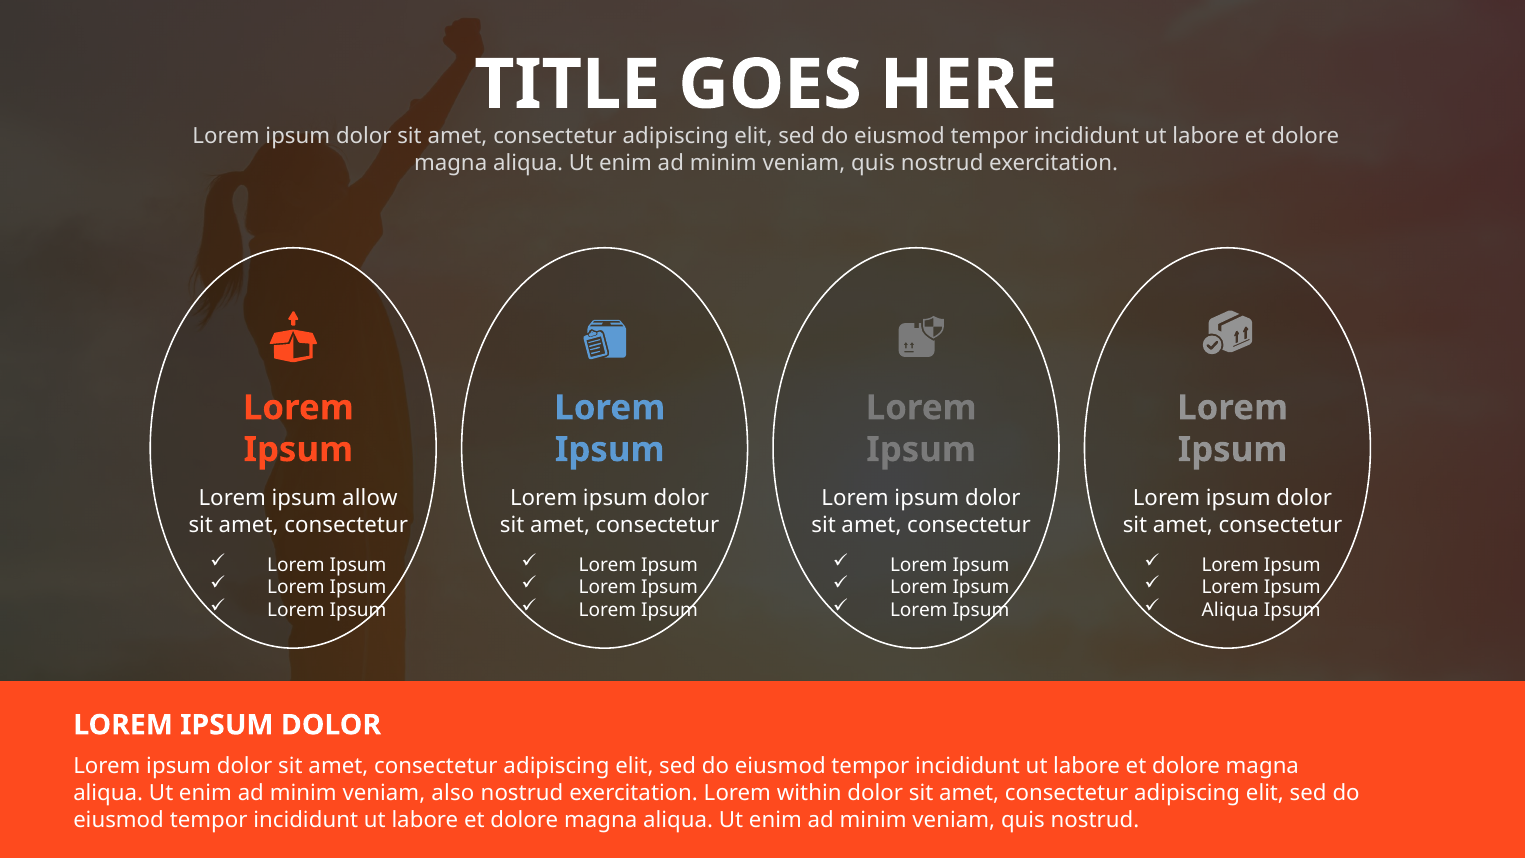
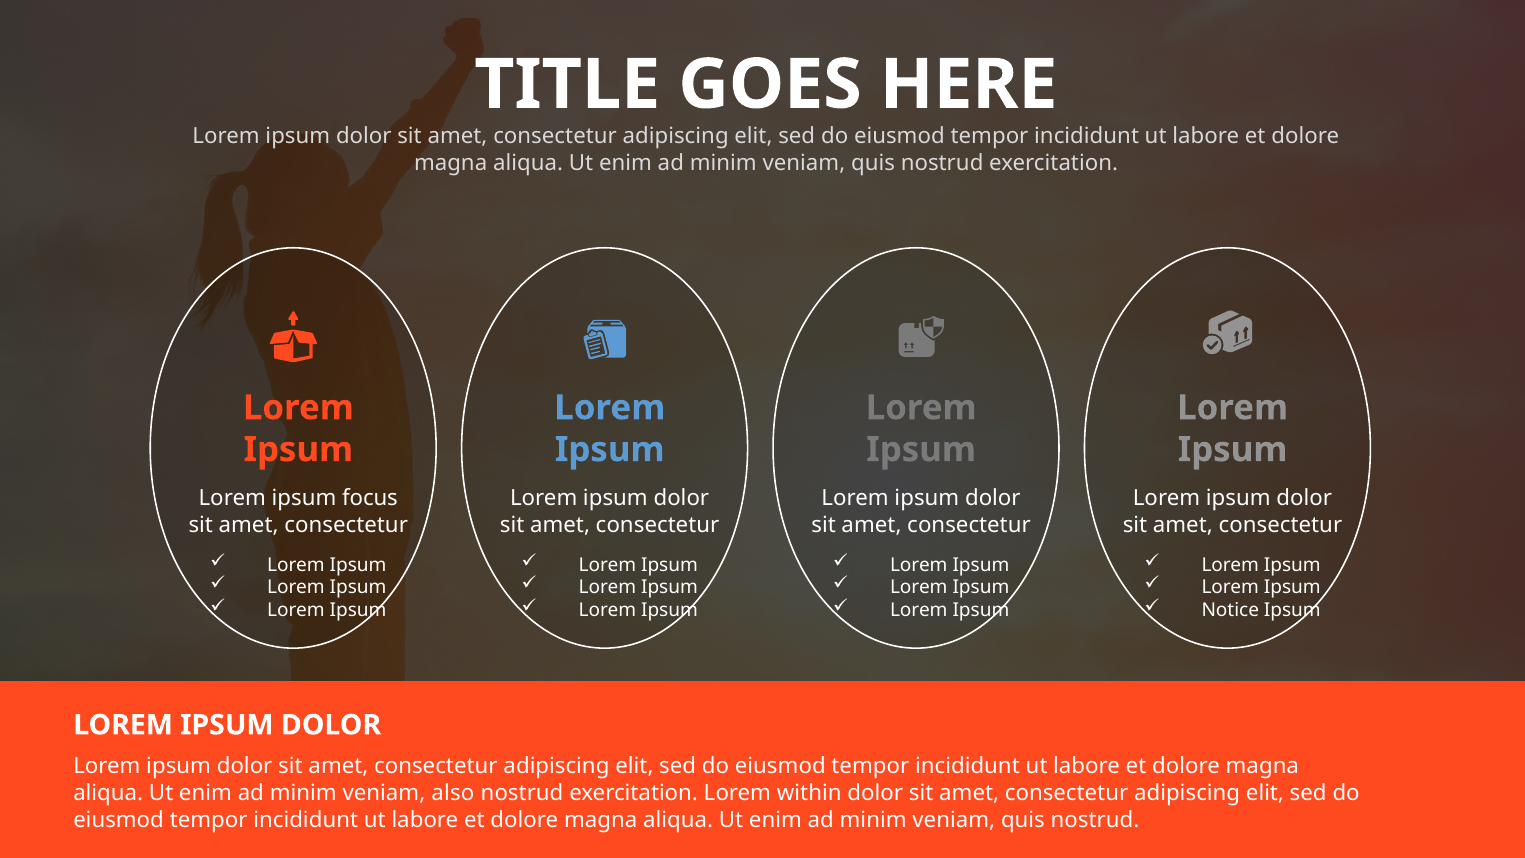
allow: allow -> focus
Aliqua at (1230, 610): Aliqua -> Notice
